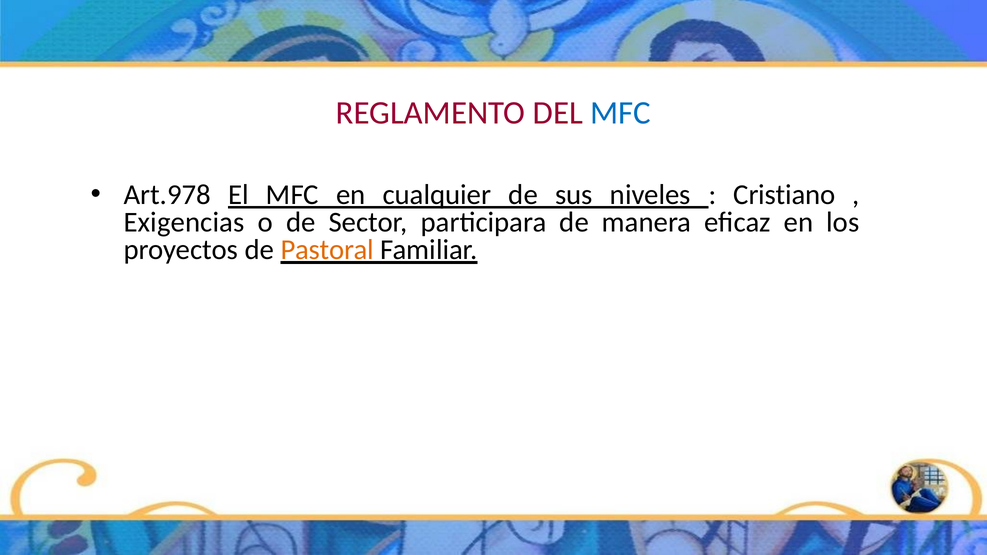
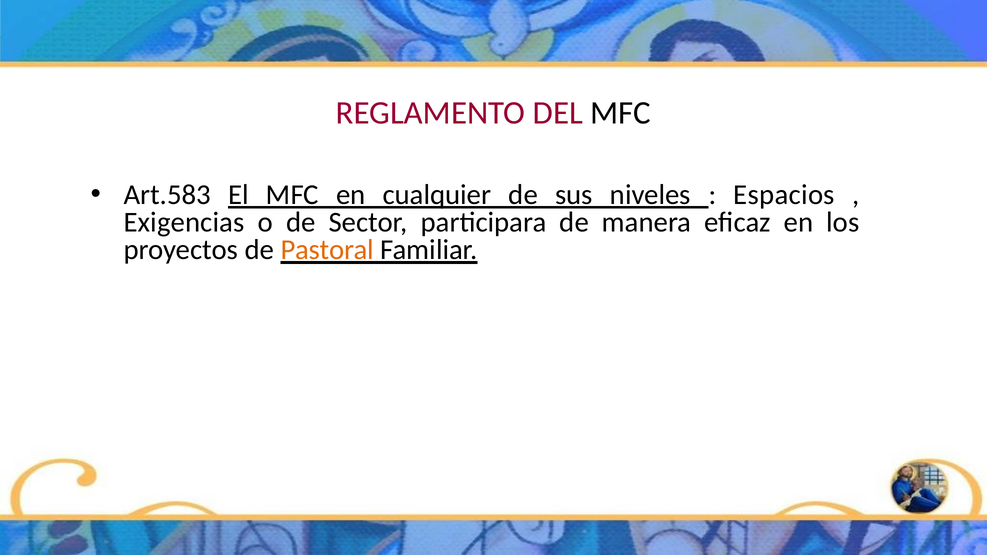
MFC at (621, 113) colour: blue -> black
Art.978: Art.978 -> Art.583
Cristiano: Cristiano -> Espacios
